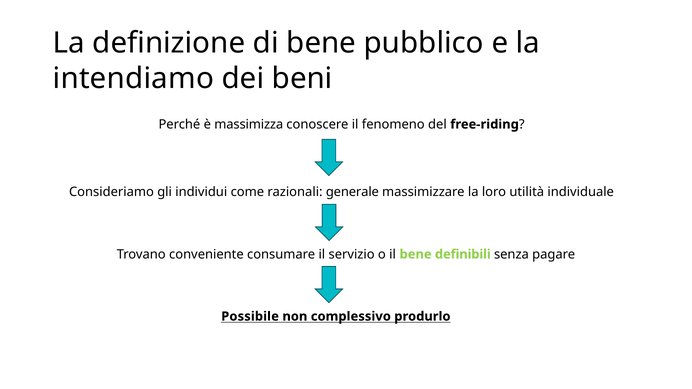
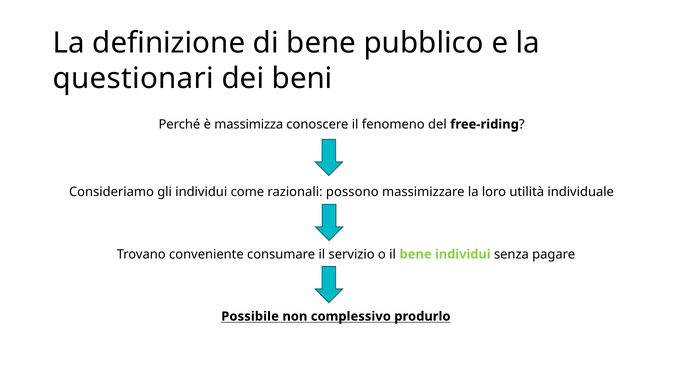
intendiamo: intendiamo -> questionari
generale: generale -> possono
bene definibili: definibili -> individui
